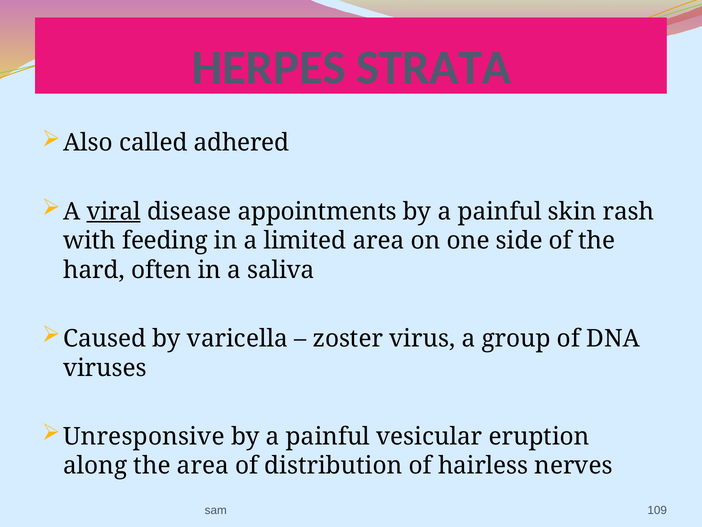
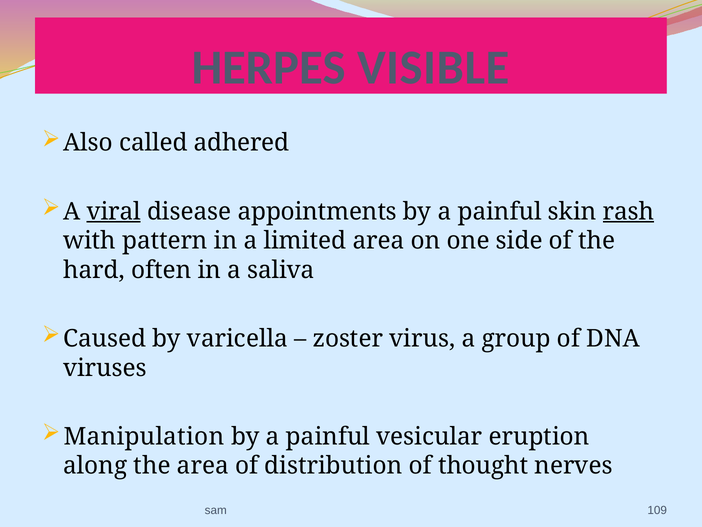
STRATA: STRATA -> VISIBLE
rash underline: none -> present
feeding: feeding -> pattern
Unresponsive: Unresponsive -> Manipulation
hairless: hairless -> thought
